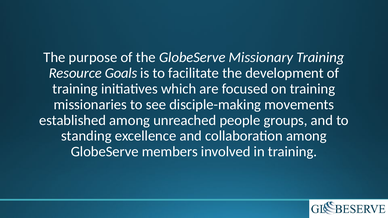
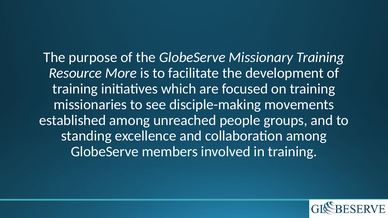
Goals: Goals -> More
